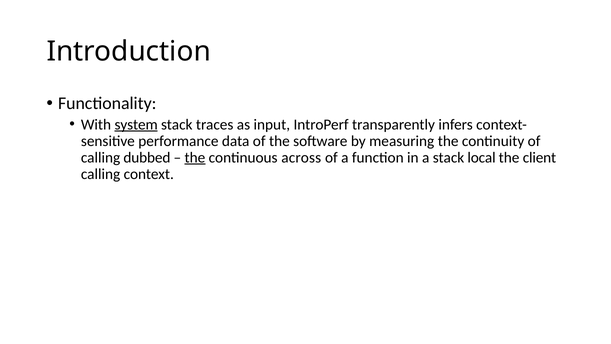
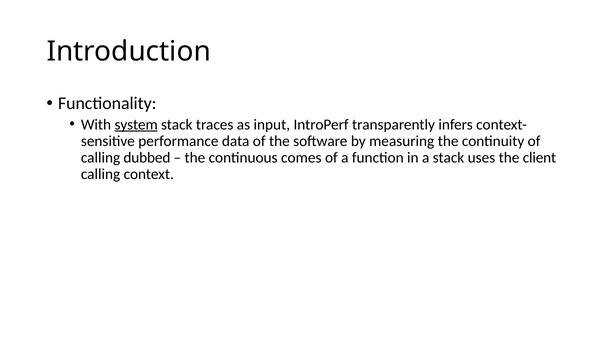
the at (195, 157) underline: present -> none
across: across -> comes
local: local -> uses
